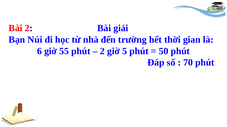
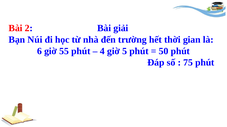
2 at (102, 51): 2 -> 4
70: 70 -> 75
